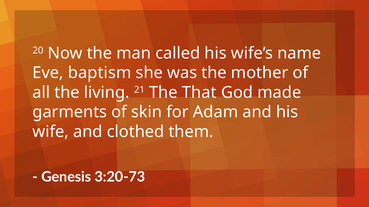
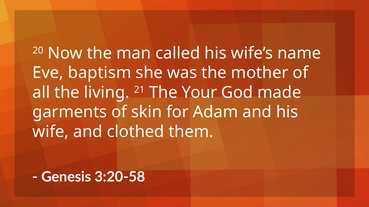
That: That -> Your
3:20-73: 3:20-73 -> 3:20-58
